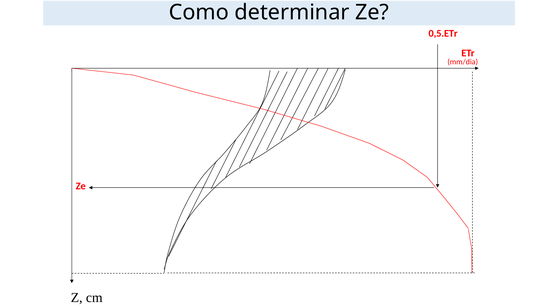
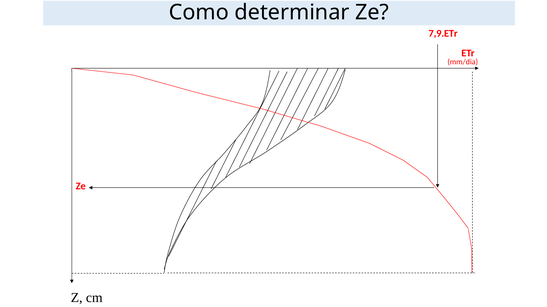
0,5.ETr: 0,5.ETr -> 7,9.ETr
